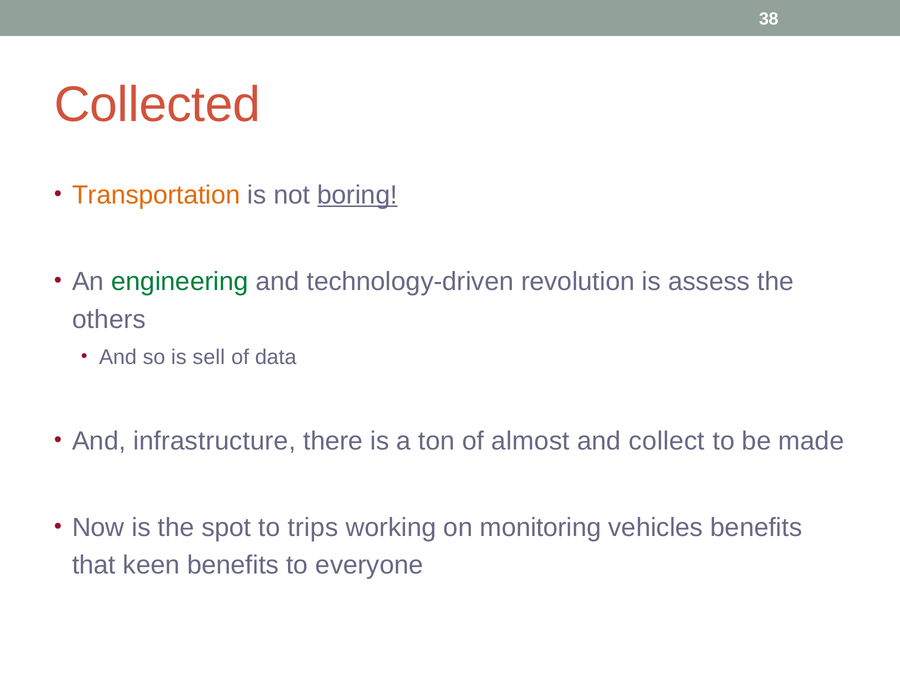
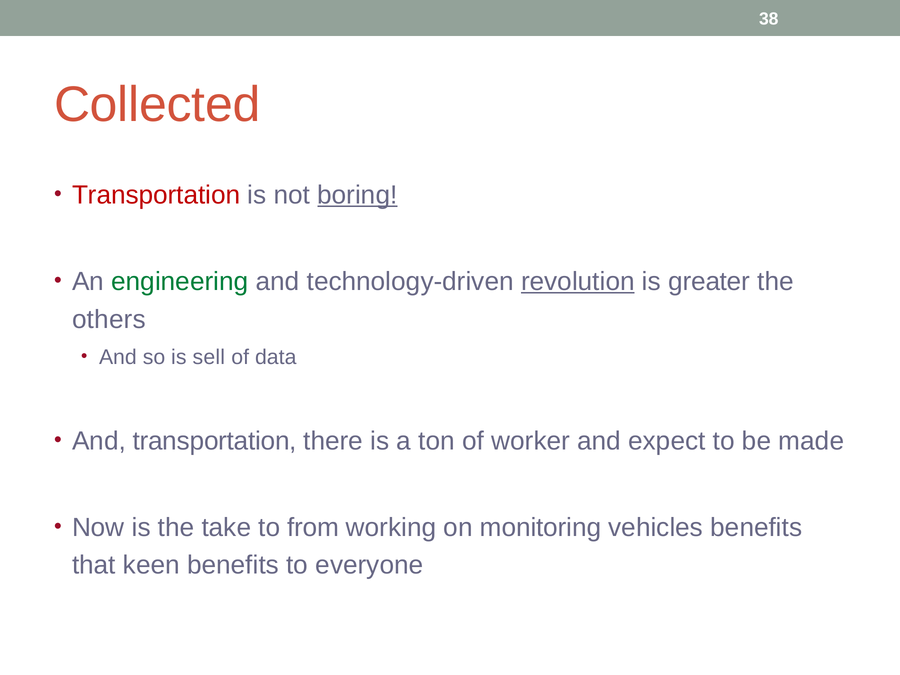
Transportation at (156, 195) colour: orange -> red
revolution underline: none -> present
assess: assess -> greater
And infrastructure: infrastructure -> transportation
almost: almost -> worker
collect: collect -> expect
spot: spot -> take
trips: trips -> from
